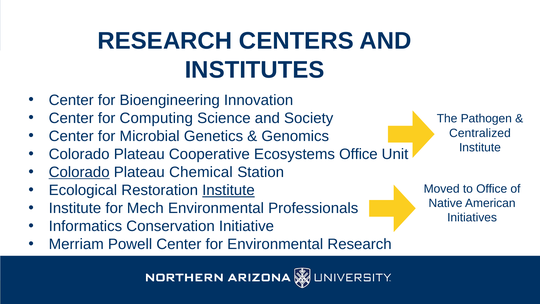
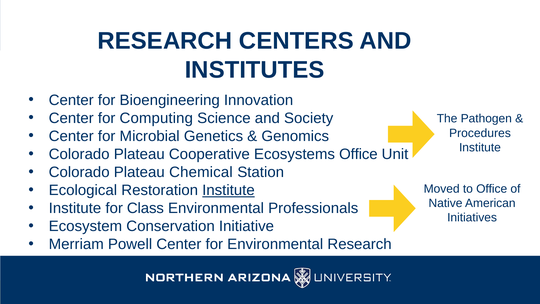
Centralized: Centralized -> Procedures
Colorado at (79, 172) underline: present -> none
Mech: Mech -> Class
Informatics: Informatics -> Ecosystem
